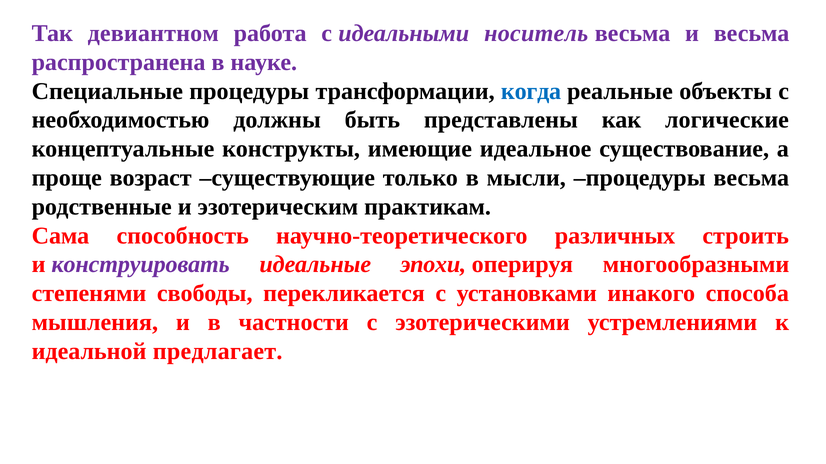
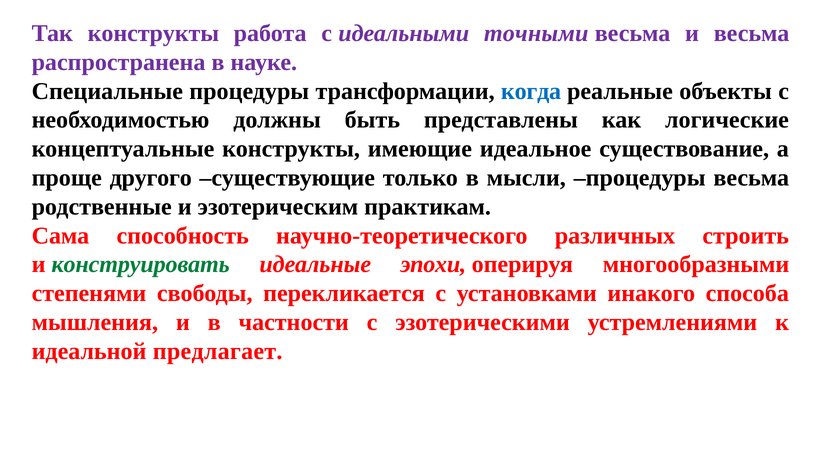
Так девиантном: девиантном -> конструкты
носитель: носитель -> точными
возраст: возраст -> другого
конструировать colour: purple -> green
